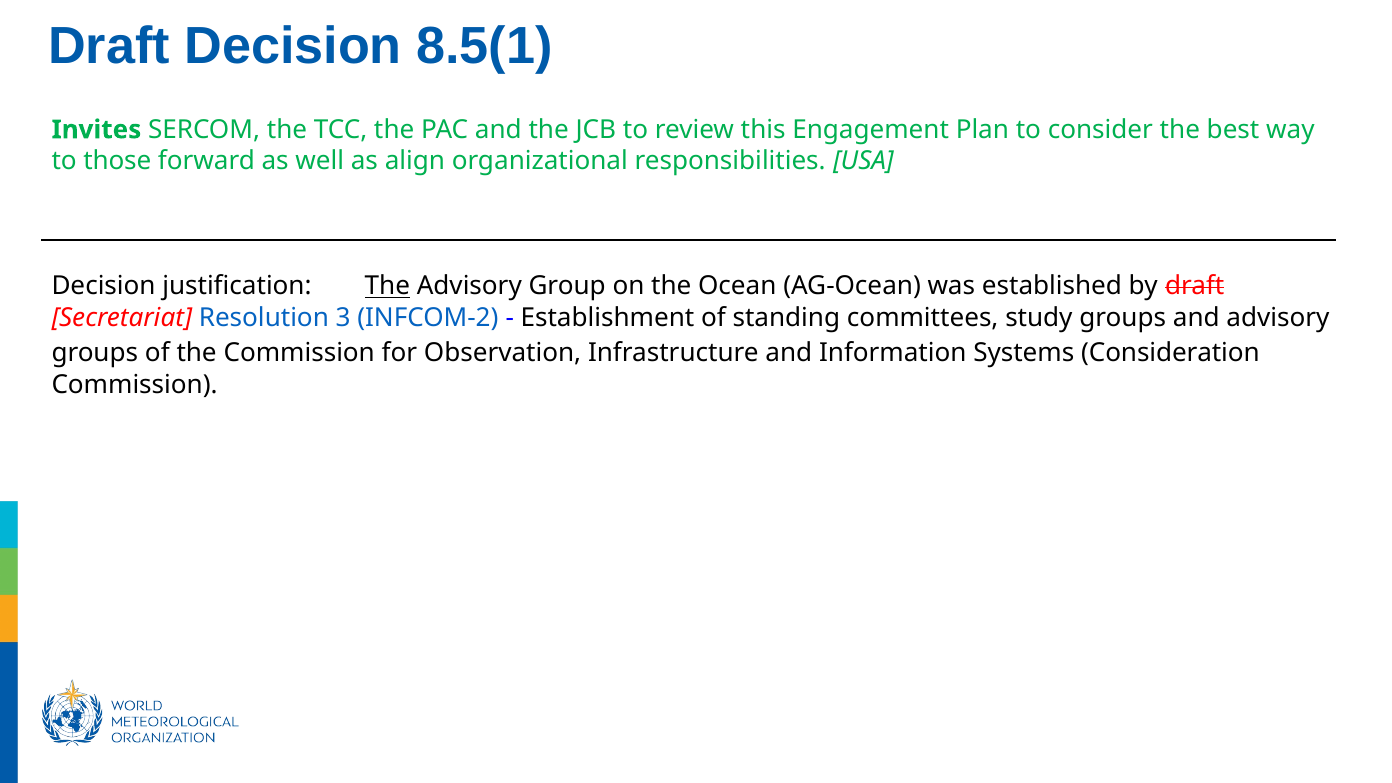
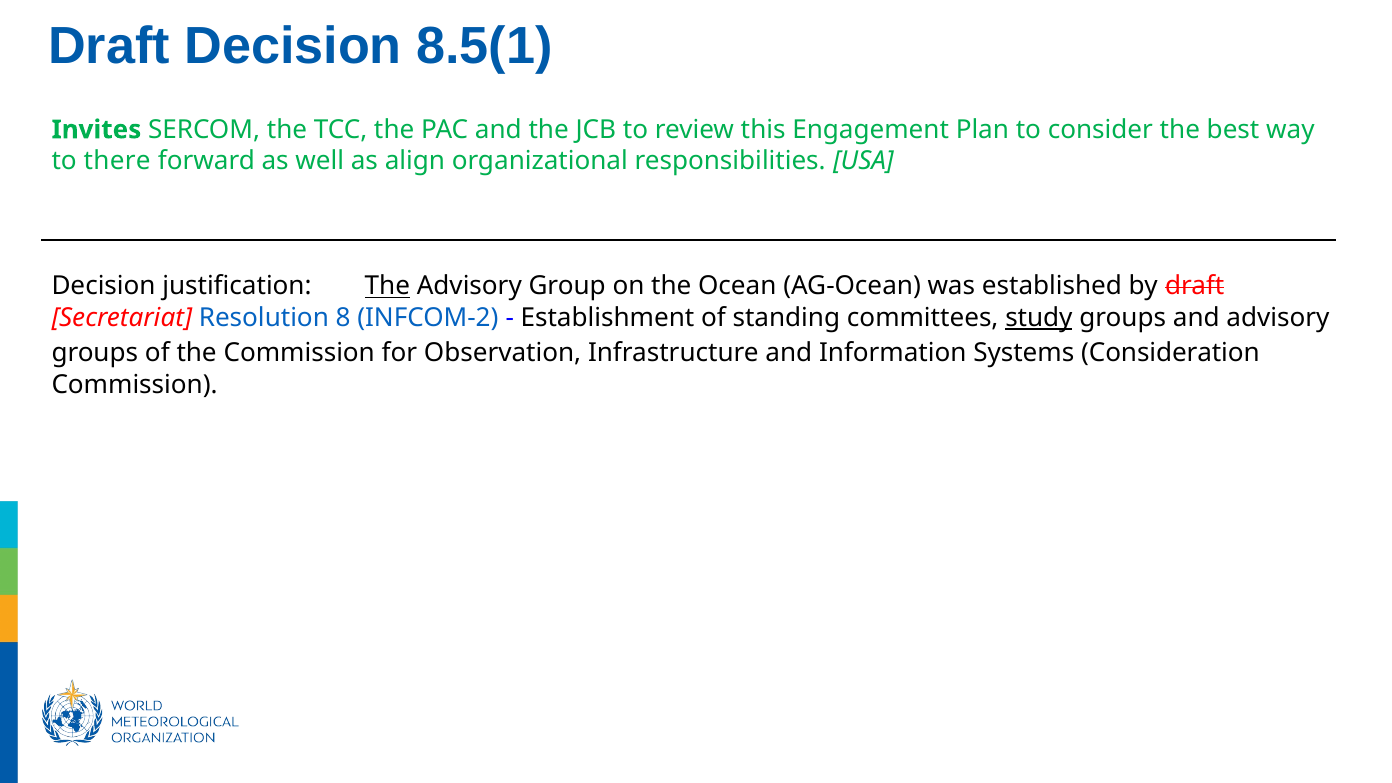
those: those -> there
3: 3 -> 8
study underline: none -> present
